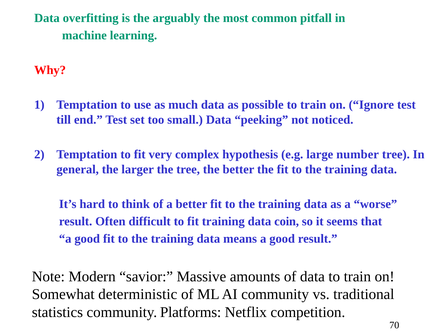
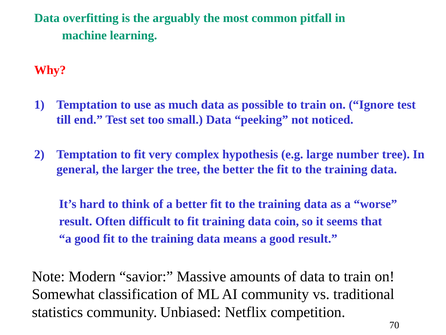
deterministic: deterministic -> classification
Platforms: Platforms -> Unbiased
